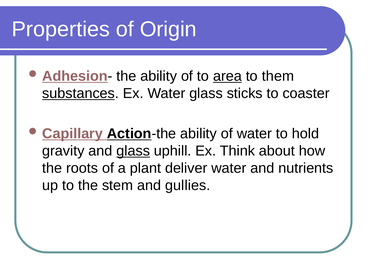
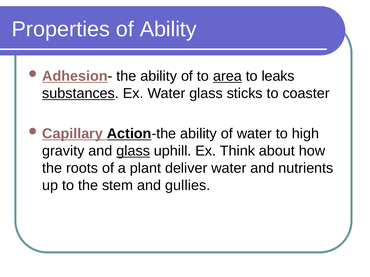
of Origin: Origin -> Ability
them: them -> leaks
hold: hold -> high
